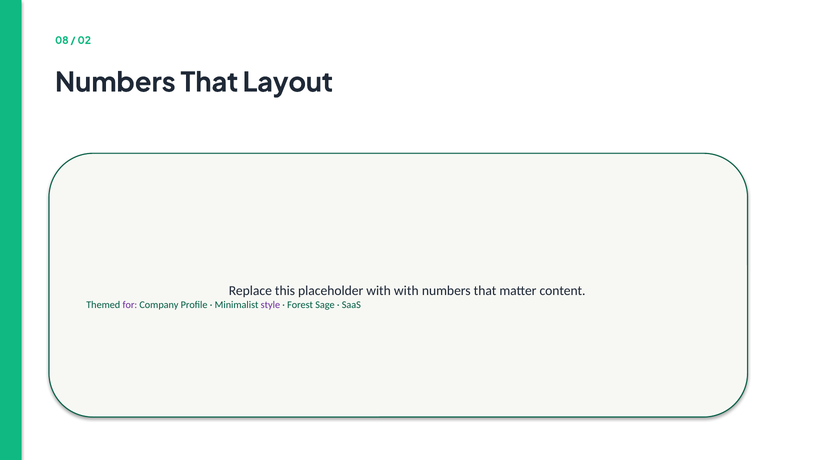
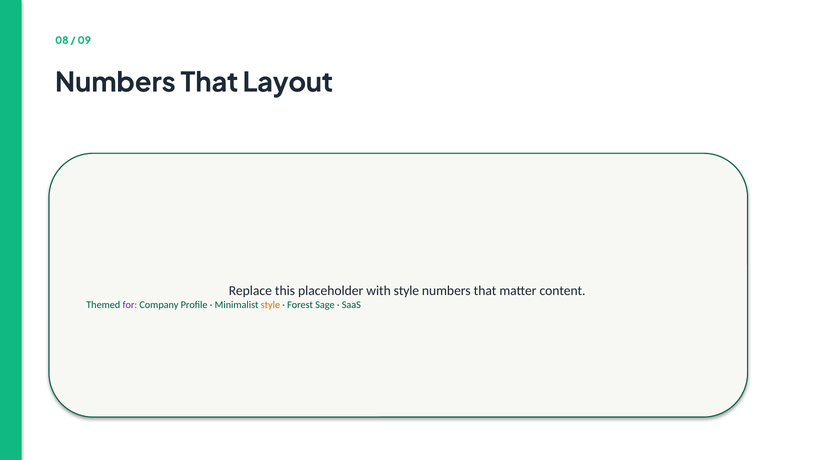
02: 02 -> 09
with with: with -> style
style at (270, 305) colour: purple -> orange
